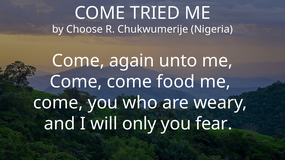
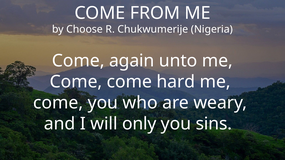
TRIED: TRIED -> FROM
food: food -> hard
fear: fear -> sins
